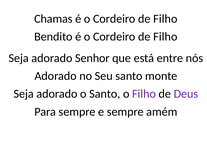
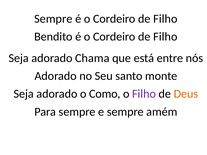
Chamas at (53, 19): Chamas -> Sempre
Senhor: Senhor -> Chama
o Santo: Santo -> Como
Deus colour: purple -> orange
